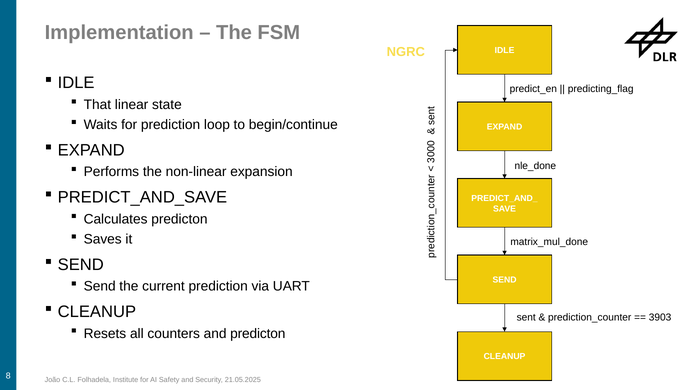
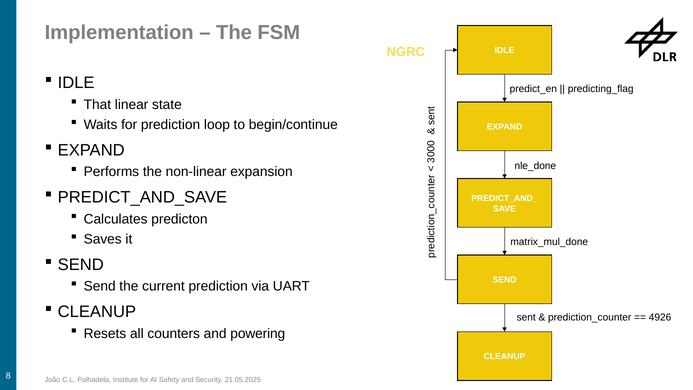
3903: 3903 -> 4926
and predicton: predicton -> powering
